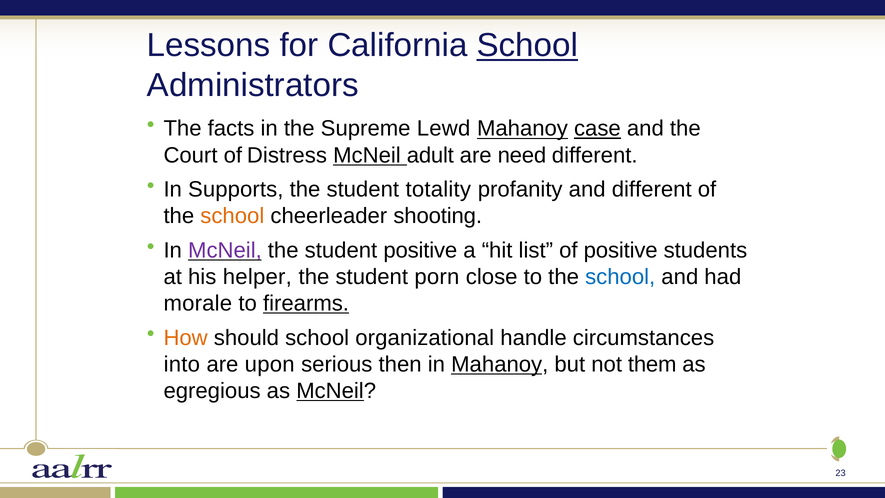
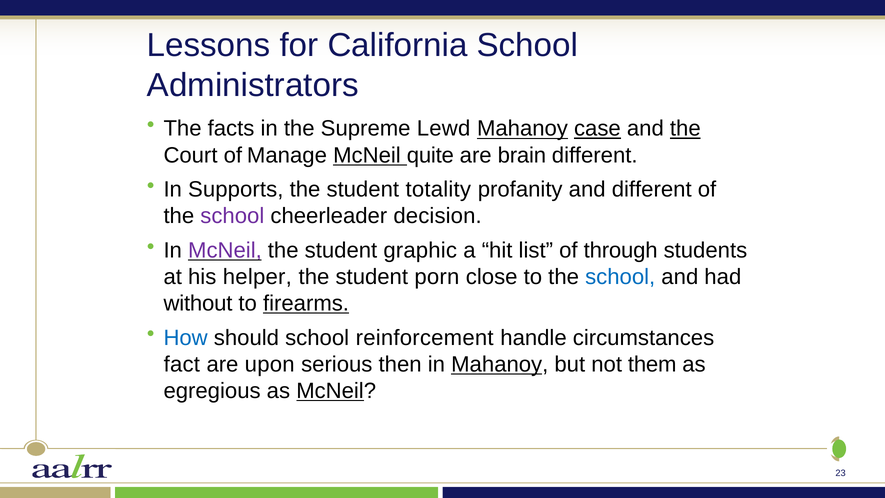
School at (527, 46) underline: present -> none
the at (685, 129) underline: none -> present
Distress: Distress -> Manage
adult: adult -> quite
need: need -> brain
school at (232, 216) colour: orange -> purple
shooting: shooting -> decision
student positive: positive -> graphic
of positive: positive -> through
morale: morale -> without
How colour: orange -> blue
organizational: organizational -> reinforcement
into: into -> fact
